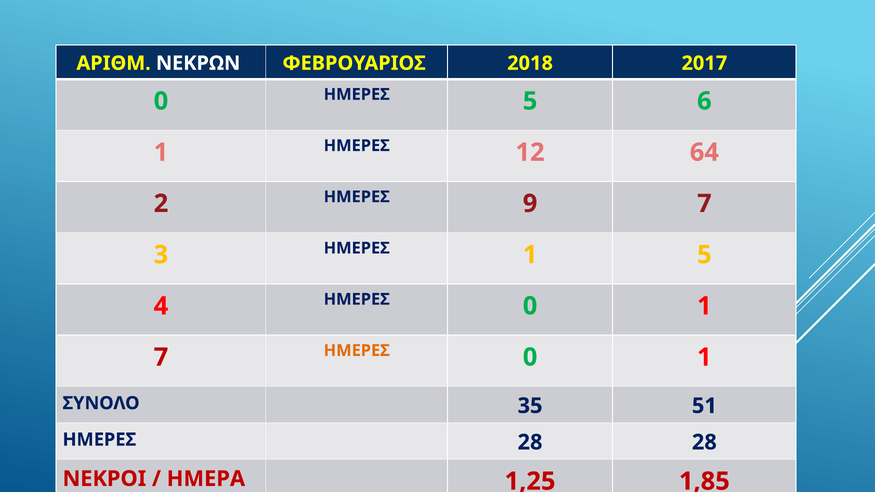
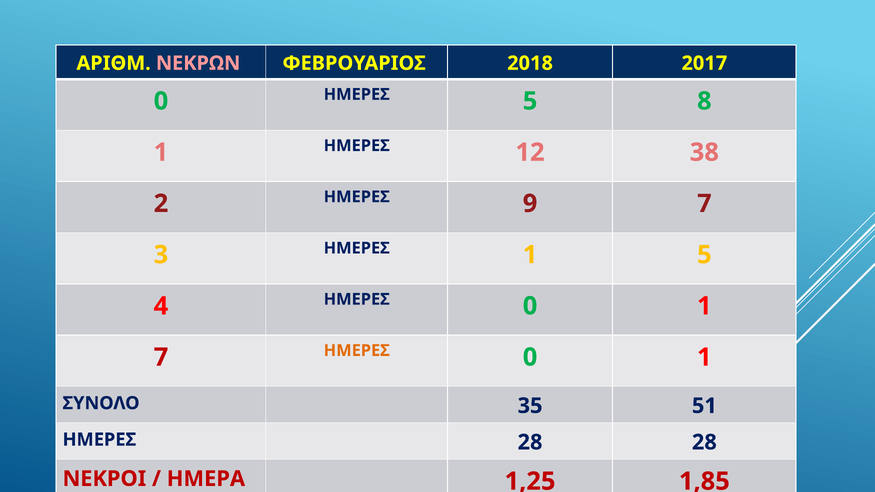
ΝΕΚΡΩΝ colour: white -> pink
6: 6 -> 8
64: 64 -> 38
